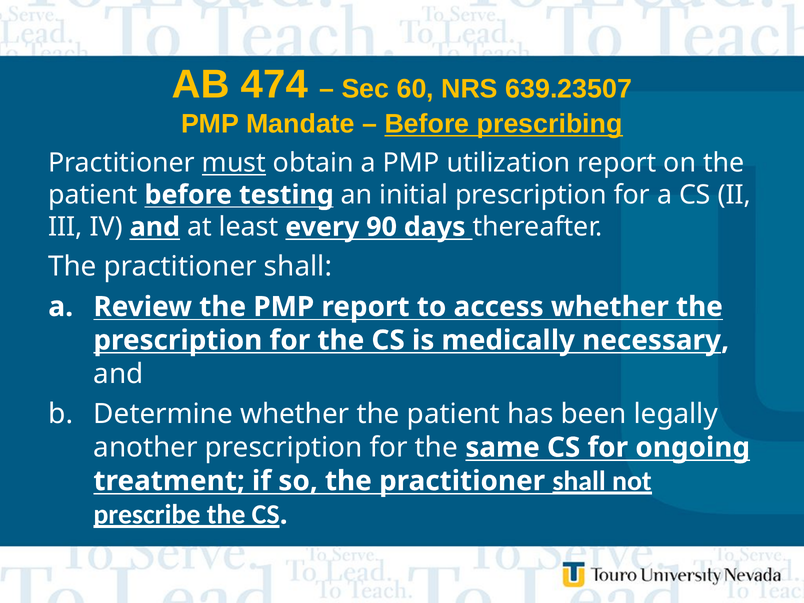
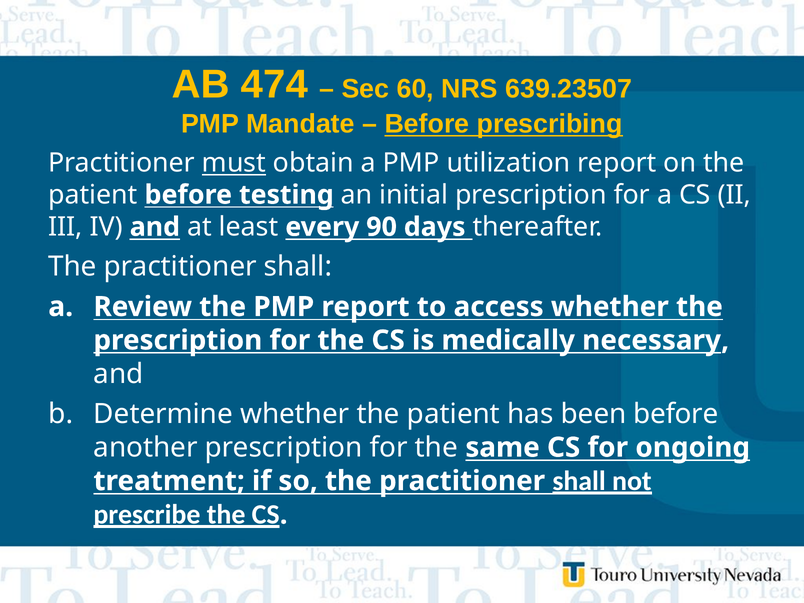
been legally: legally -> before
